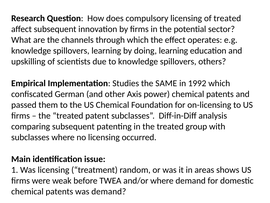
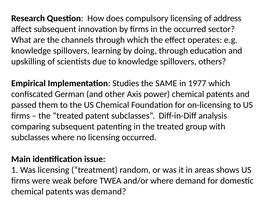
of treated: treated -> address
the potential: potential -> occurred
doing learning: learning -> through
1992: 1992 -> 1977
